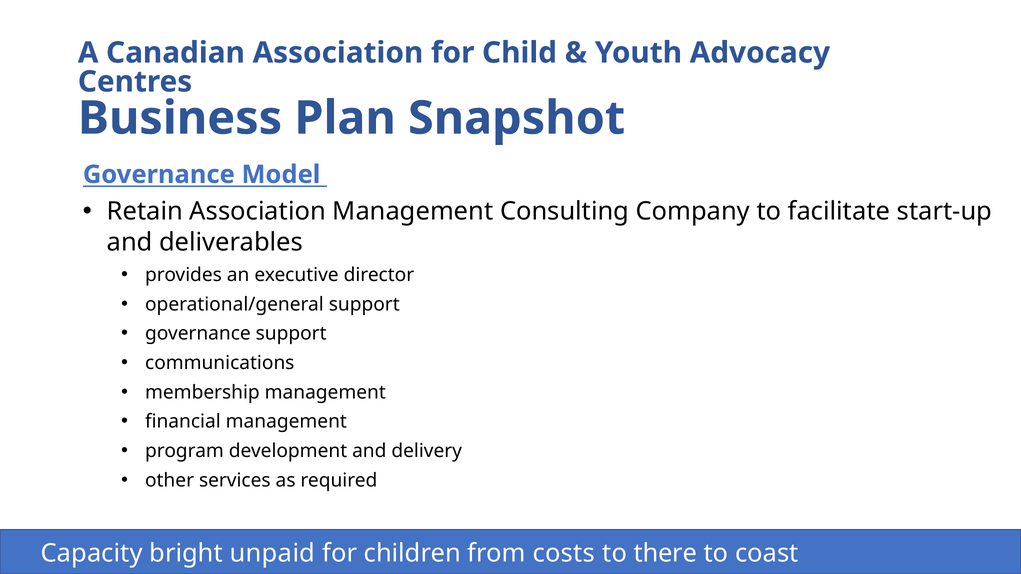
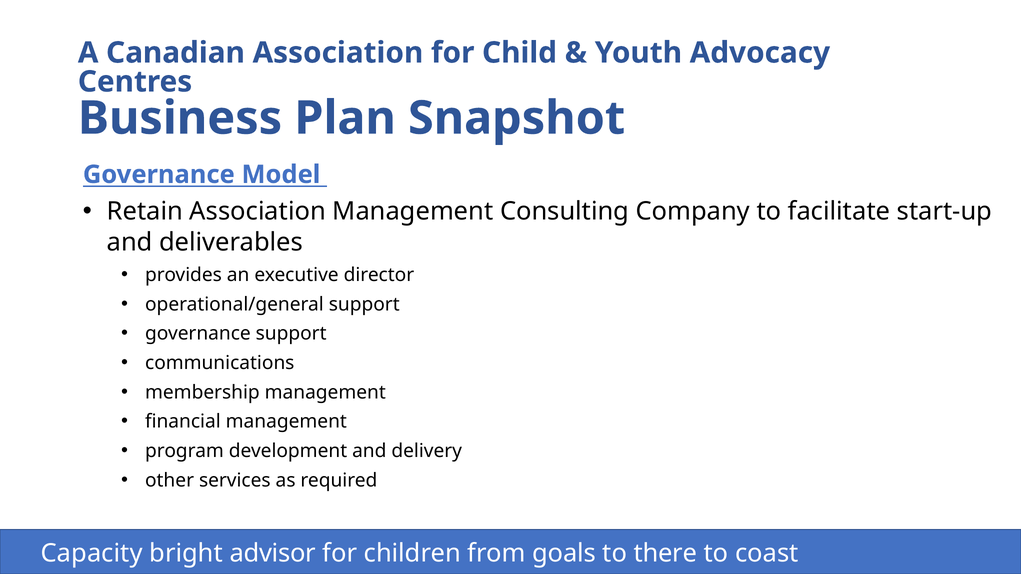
unpaid: unpaid -> advisor
costs: costs -> goals
